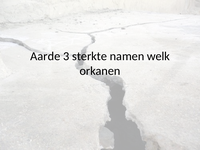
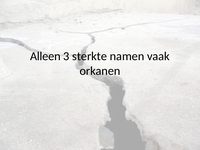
Aarde: Aarde -> Alleen
welk: welk -> vaak
